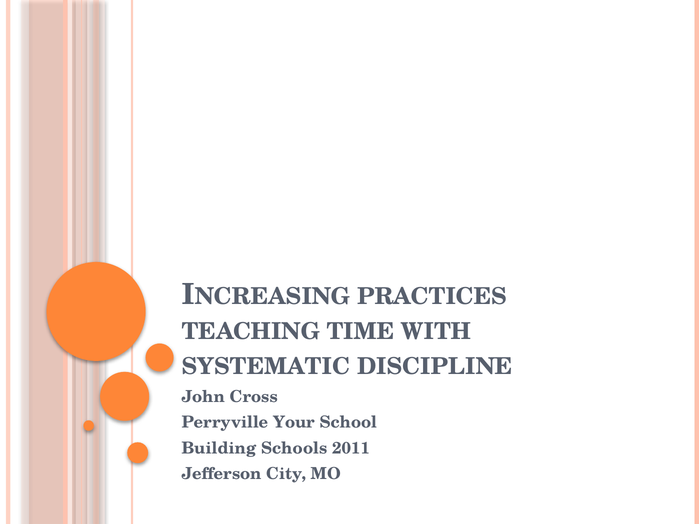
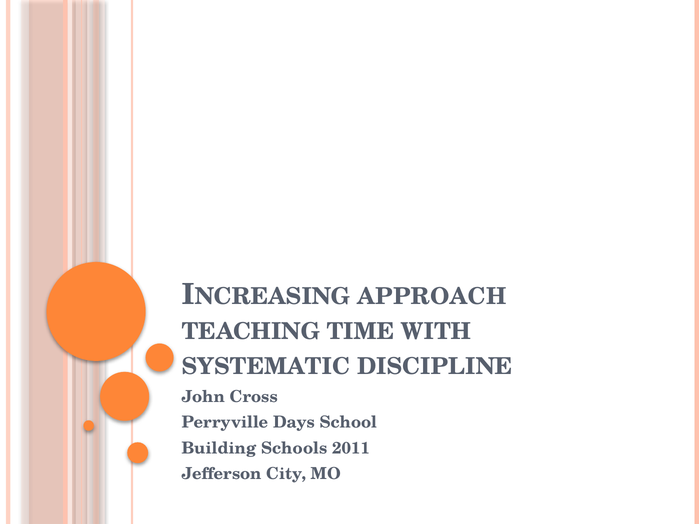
PRACTICES: PRACTICES -> APPROACH
Your: Your -> Days
